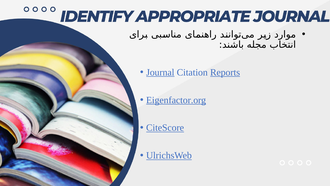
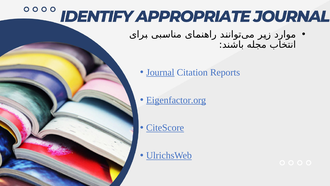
Reports underline: present -> none
